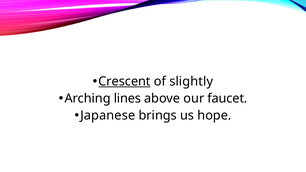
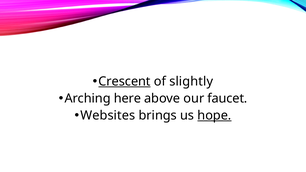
lines: lines -> here
Japanese: Japanese -> Websites
hope underline: none -> present
